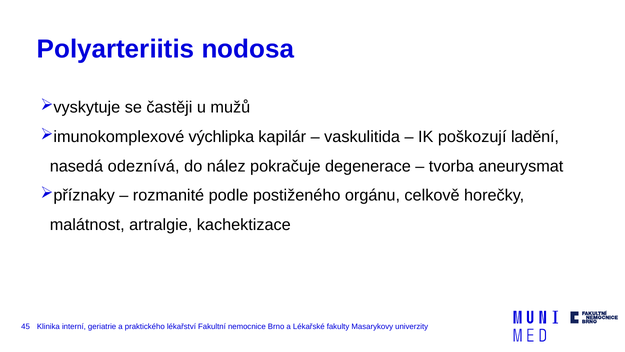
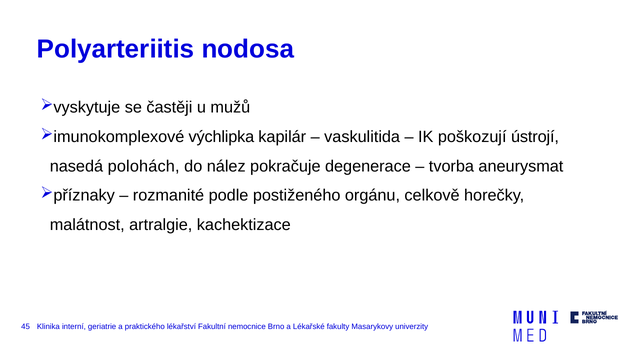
ladění: ladění -> ústrojí
odeznívá: odeznívá -> polohách
